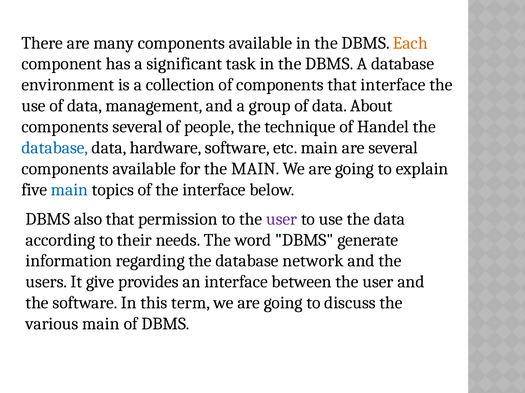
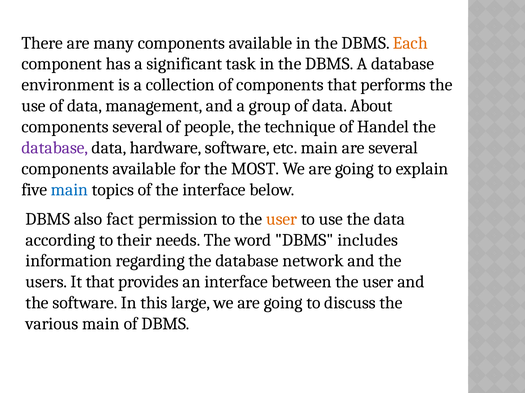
that interface: interface -> performs
database at (55, 148) colour: blue -> purple
the MAIN: MAIN -> MOST
also that: that -> fact
user at (282, 219) colour: purple -> orange
generate: generate -> includes
It give: give -> that
term: term -> large
